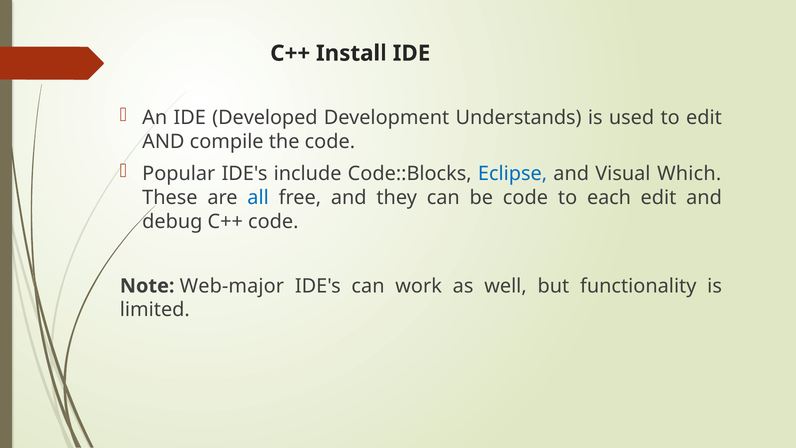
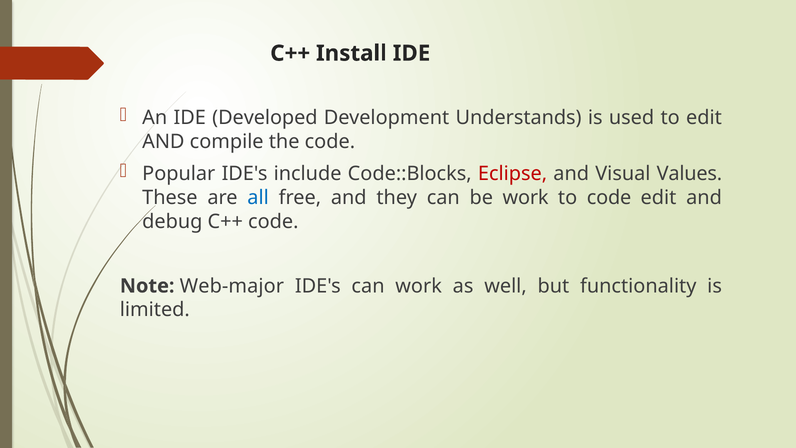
Eclipse colour: blue -> red
Which: Which -> Values
be code: code -> work
to each: each -> code
